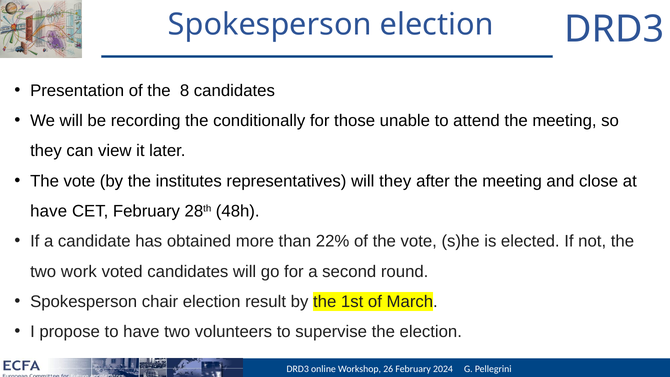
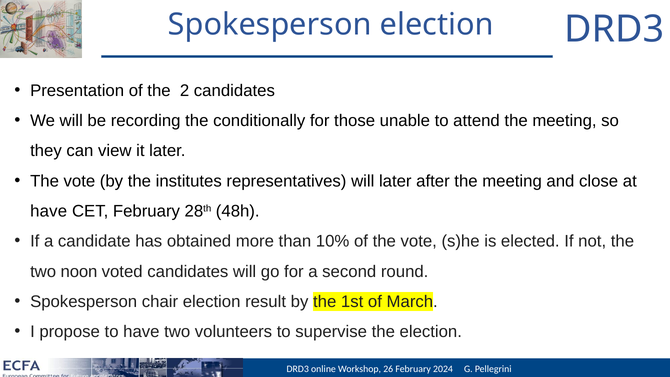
8: 8 -> 2
will they: they -> later
22%: 22% -> 10%
work: work -> noon
